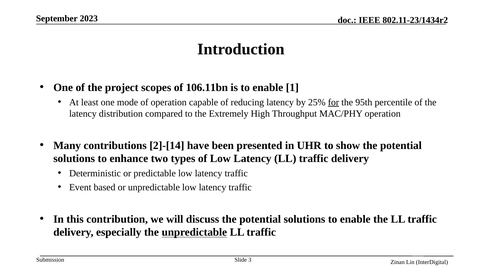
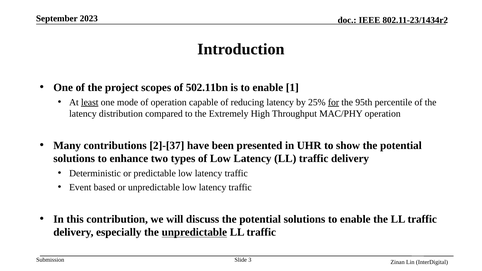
106.11bn: 106.11bn -> 502.11bn
least underline: none -> present
2]-[14: 2]-[14 -> 2]-[37
